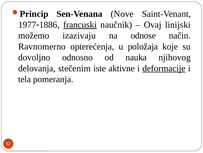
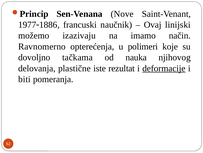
francuski underline: present -> none
odnose: odnose -> imamo
položaja: položaja -> polimeri
odnosno: odnosno -> tačkama
stečenim: stečenim -> plastične
aktivne: aktivne -> rezultat
tela: tela -> biti
